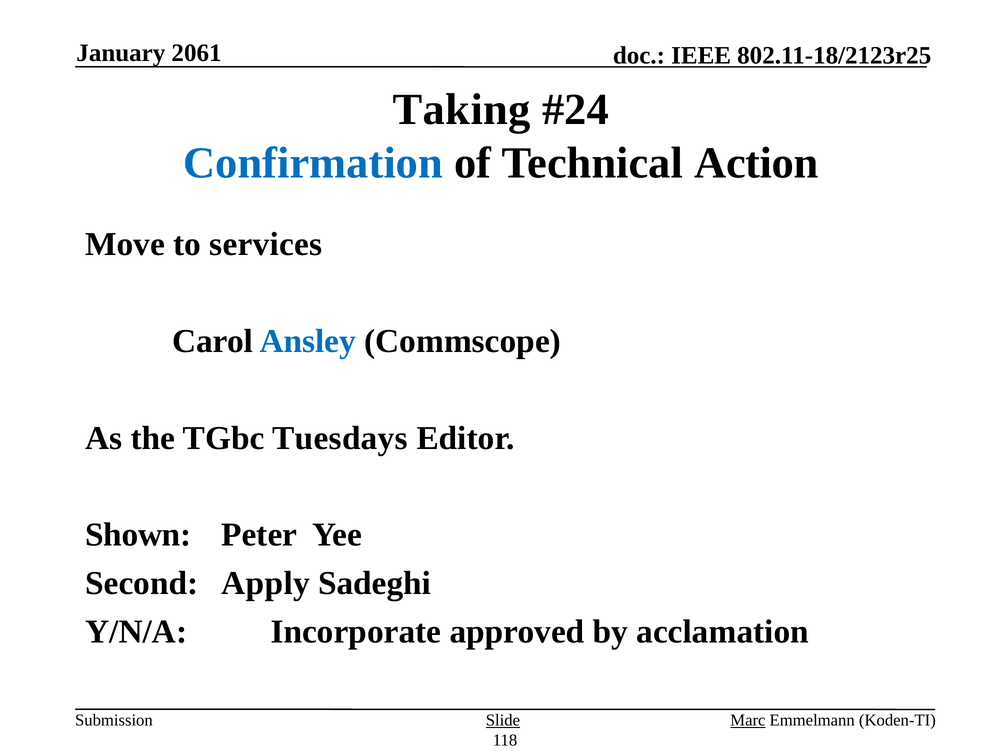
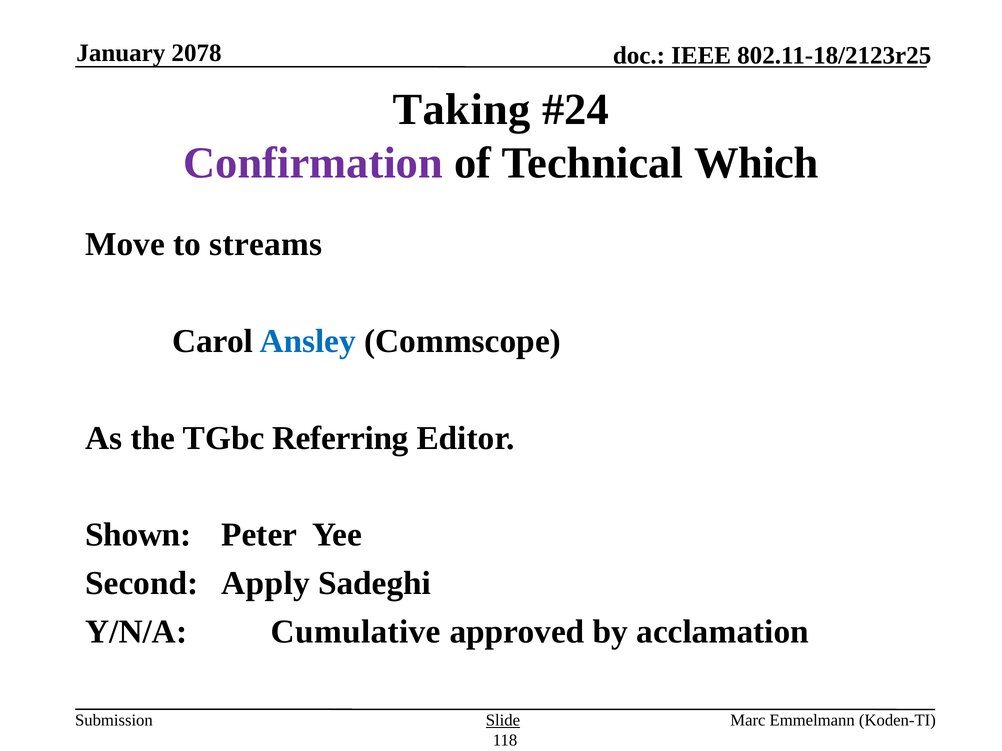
2061: 2061 -> 2078
Confirmation colour: blue -> purple
Action: Action -> Which
services: services -> streams
Tuesdays: Tuesdays -> Referring
Incorporate: Incorporate -> Cumulative
Marc underline: present -> none
